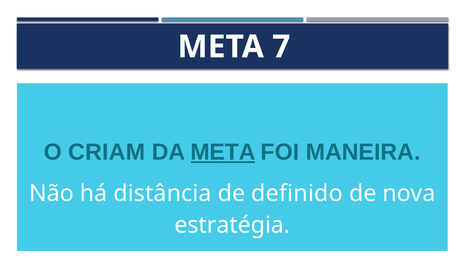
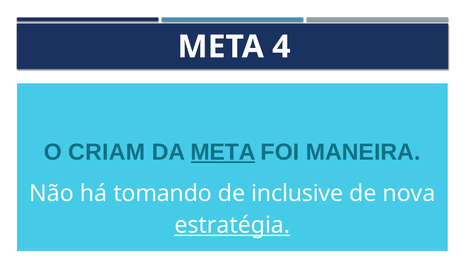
7: 7 -> 4
distância: distância -> tomando
definido: definido -> inclusive
estratégia underline: none -> present
